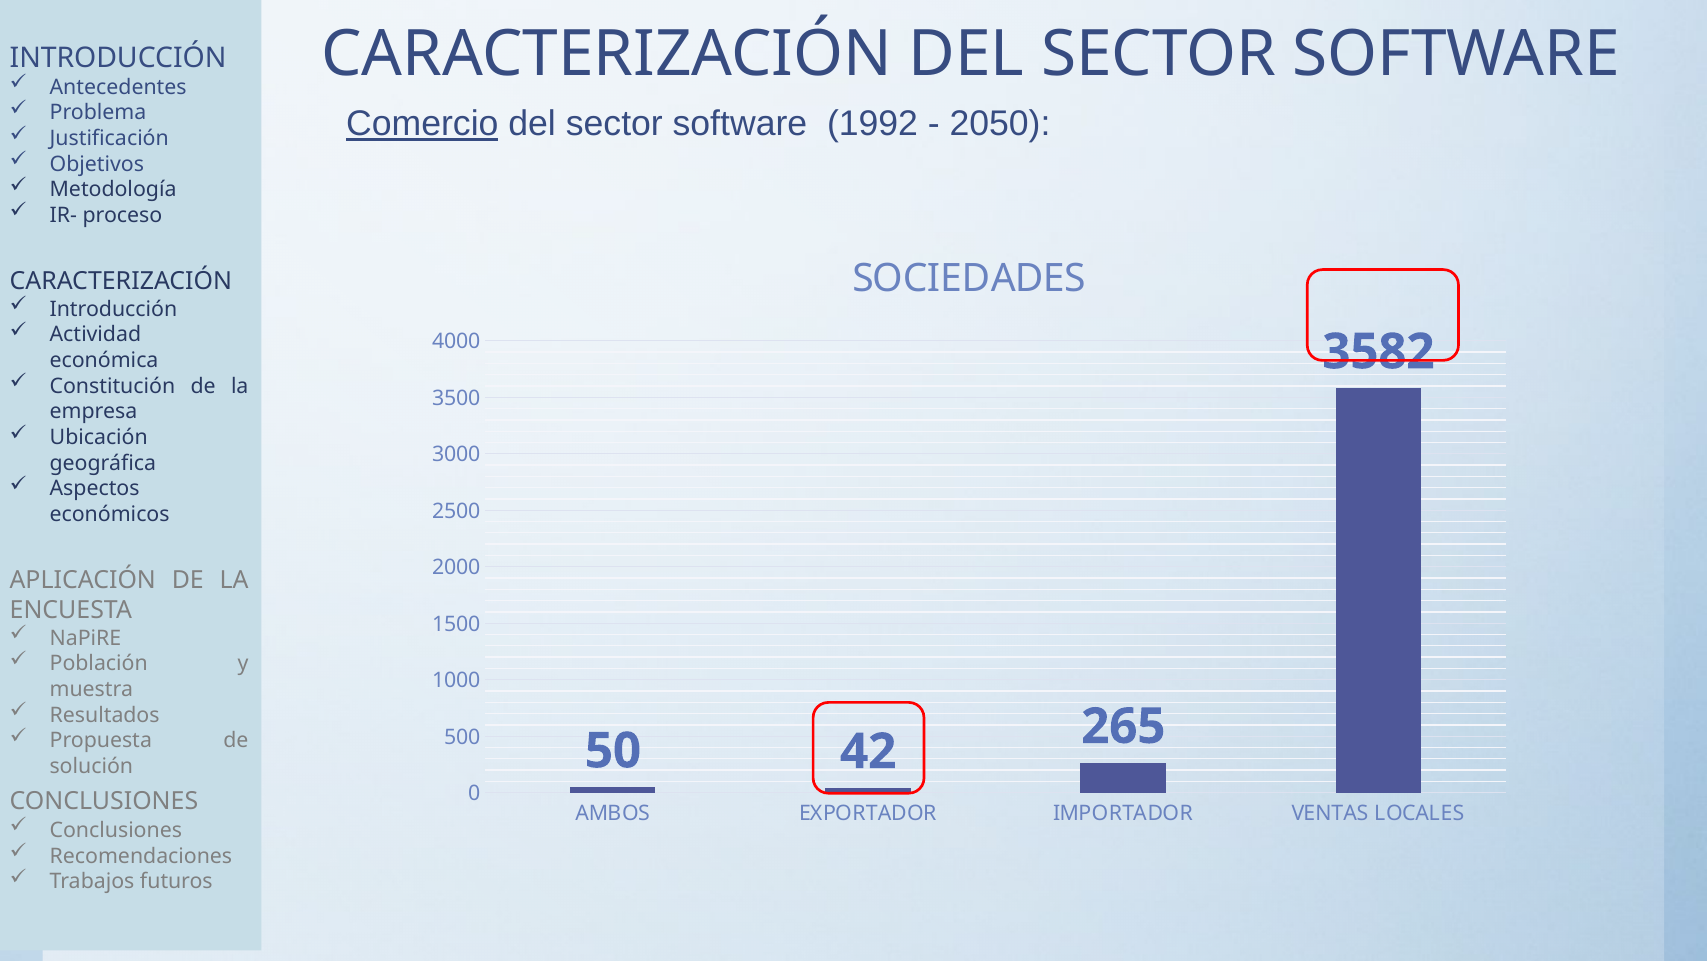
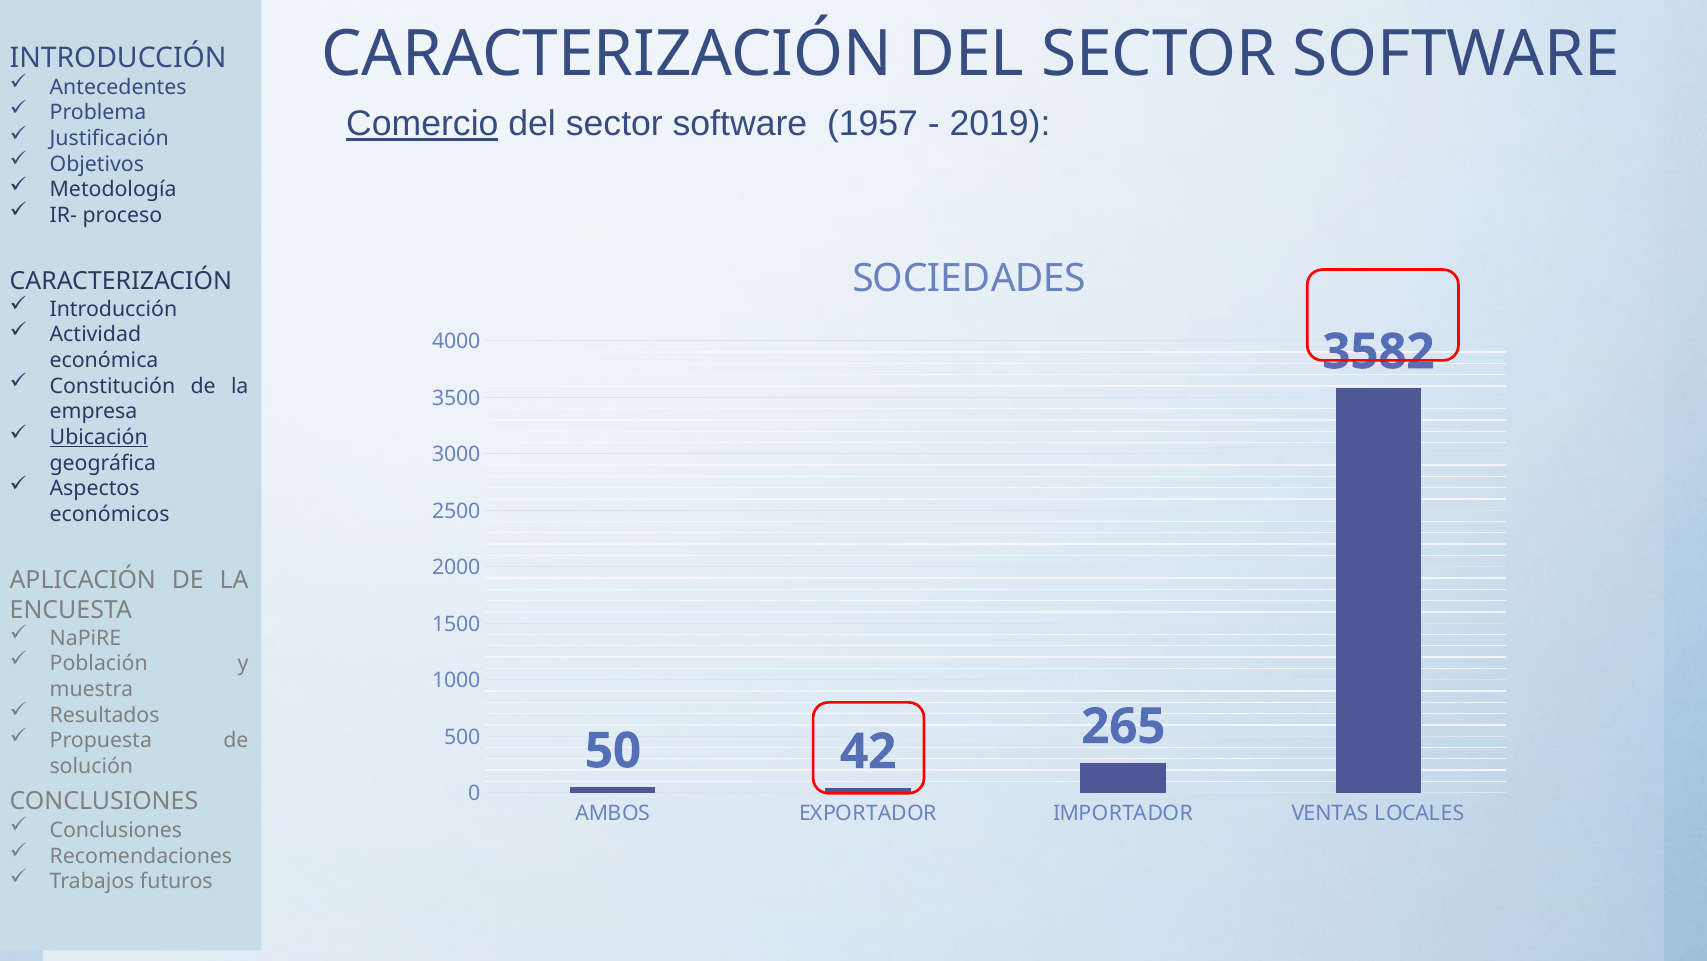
1992: 1992 -> 1957
2050: 2050 -> 2019
Ubicación underline: none -> present
